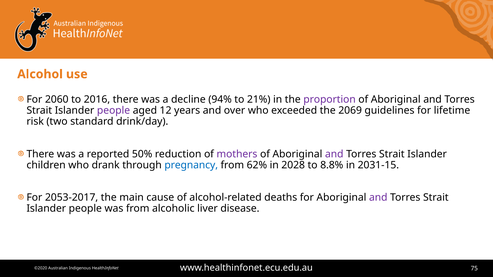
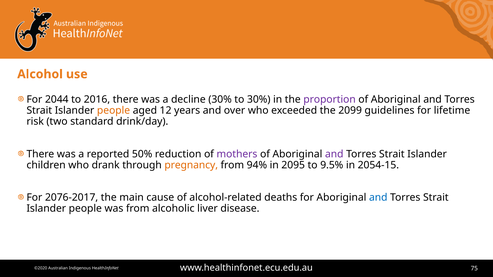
2060: 2060 -> 2044
decline 94%: 94% -> 30%
to 21%: 21% -> 30%
people at (114, 111) colour: purple -> orange
2069: 2069 -> 2099
pregnancy colour: blue -> orange
62%: 62% -> 94%
2028: 2028 -> 2095
8.8%: 8.8% -> 9.5%
2031-15: 2031-15 -> 2054-15
2053-2017: 2053-2017 -> 2076-2017
and at (378, 198) colour: purple -> blue
